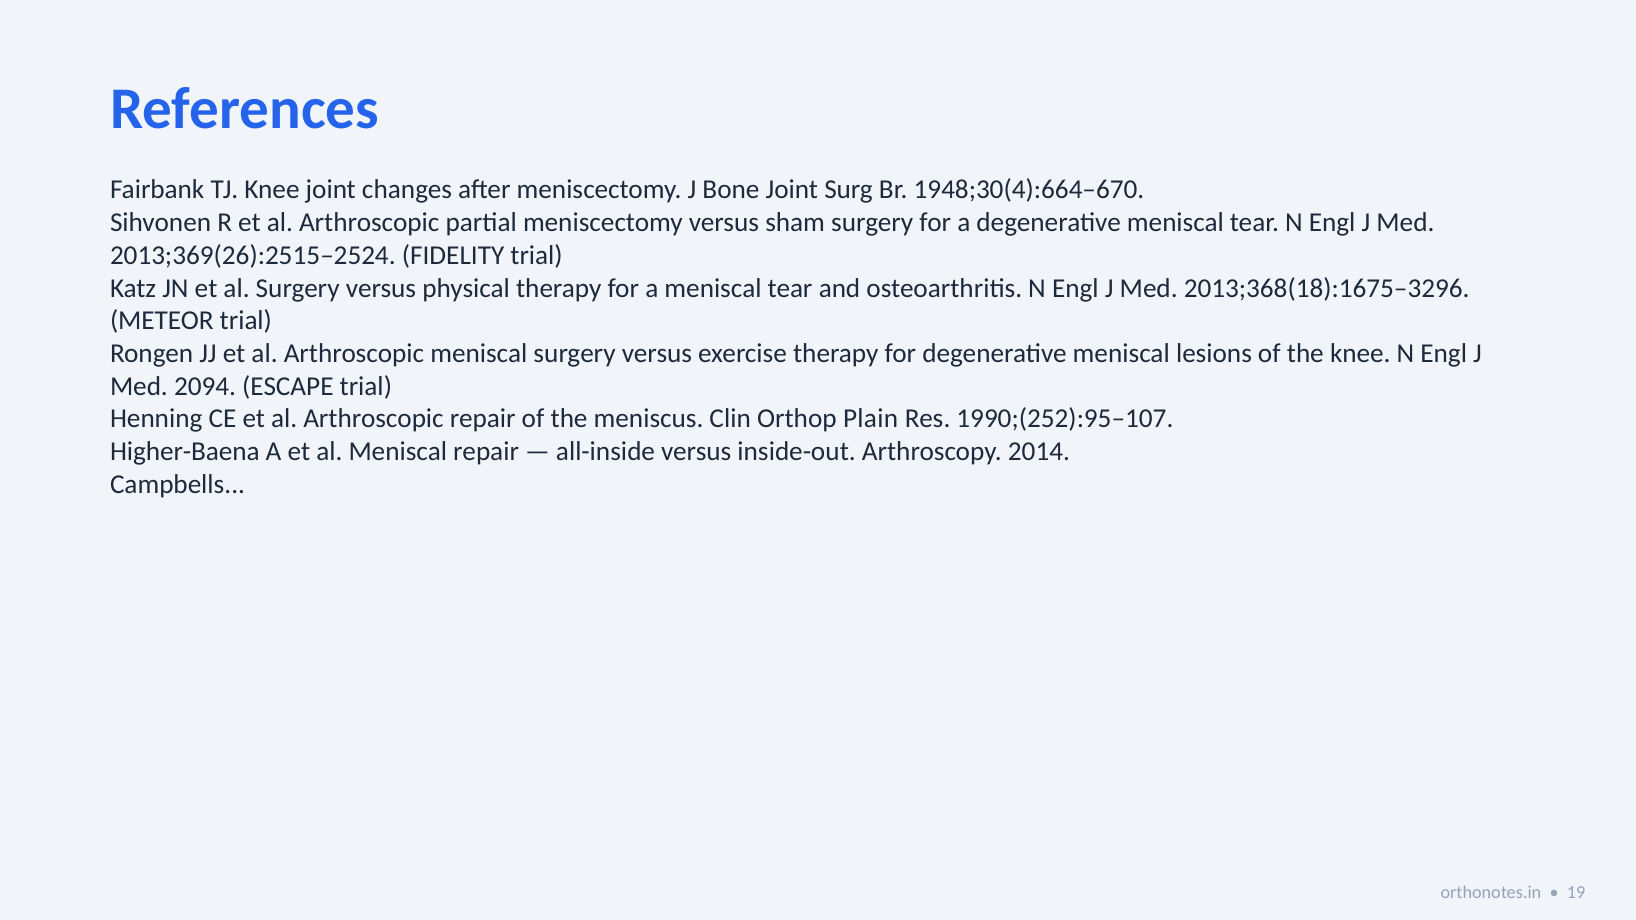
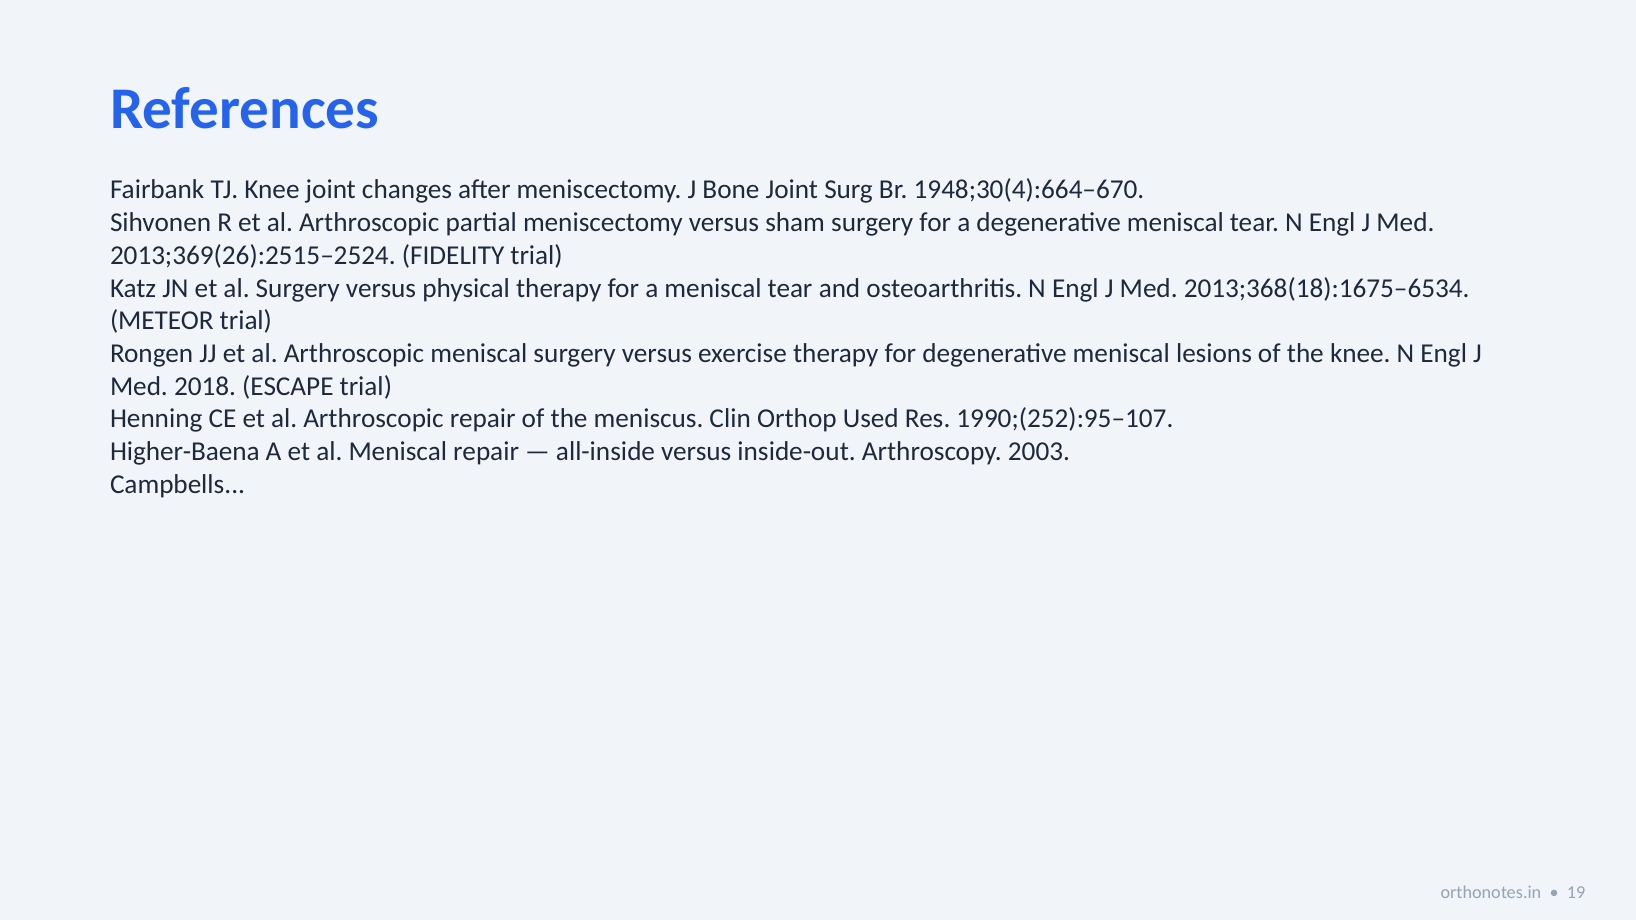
2013;368(18):1675–3296: 2013;368(18):1675–3296 -> 2013;368(18):1675–6534
2094: 2094 -> 2018
Plain: Plain -> Used
2014: 2014 -> 2003
